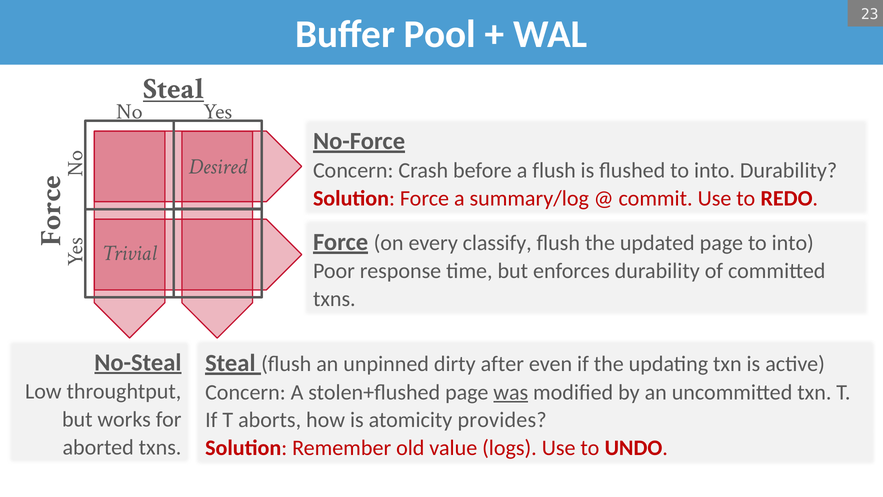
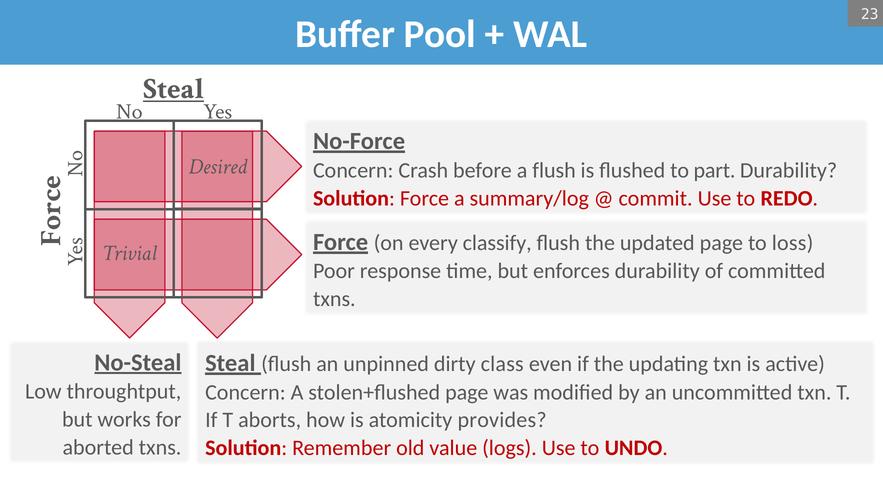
flushed to into: into -> part
page to into: into -> loss
after: after -> class
was underline: present -> none
